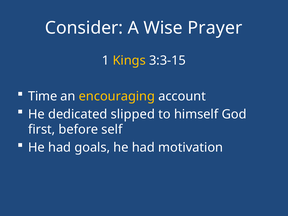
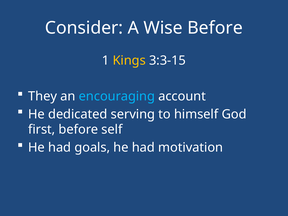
Wise Prayer: Prayer -> Before
Time: Time -> They
encouraging colour: yellow -> light blue
slipped: slipped -> serving
